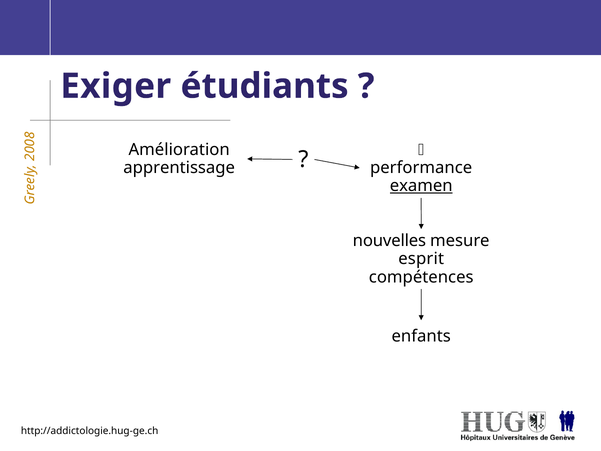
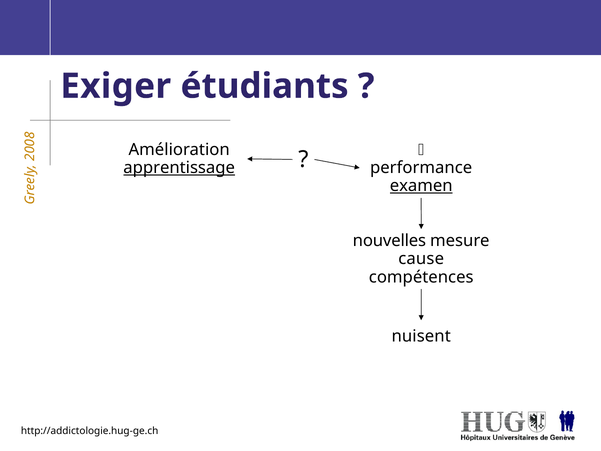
apprentissage underline: none -> present
esprit: esprit -> cause
enfants: enfants -> nuisent
